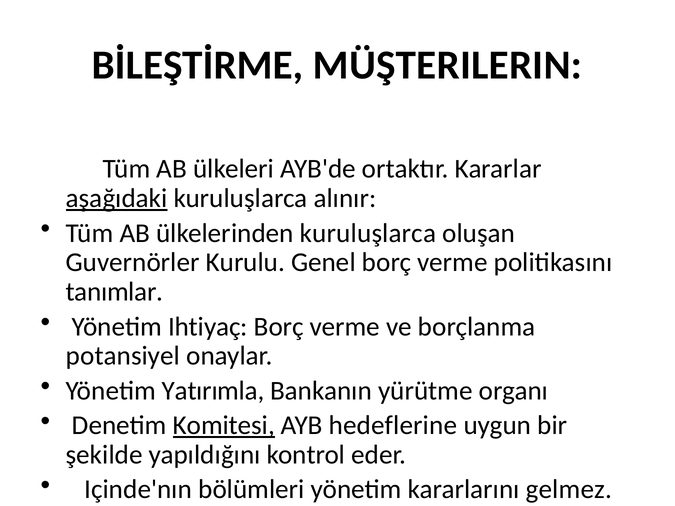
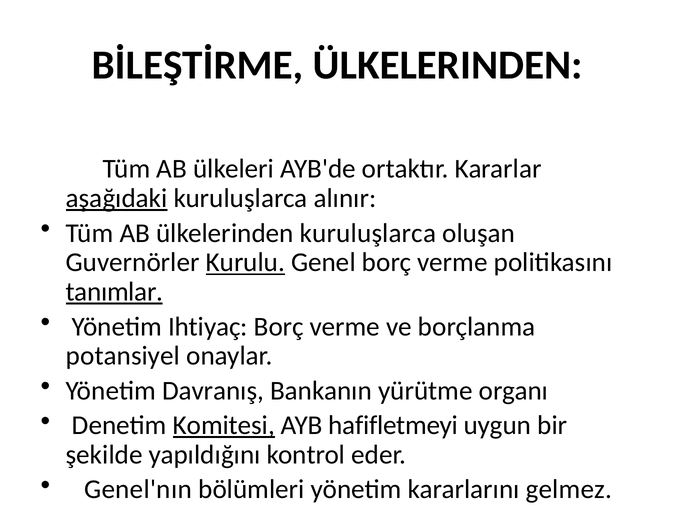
BİLEŞTİRME MÜŞTERILERIN: MÜŞTERILERIN -> ÜLKELERINDEN
Kurulu underline: none -> present
tanımlar underline: none -> present
Yatırımla: Yatırımla -> Davranış
hedeflerine: hedeflerine -> hafifletmeyi
Içinde'nın: Içinde'nın -> Genel'nın
